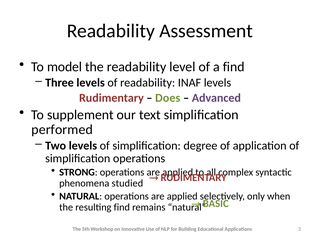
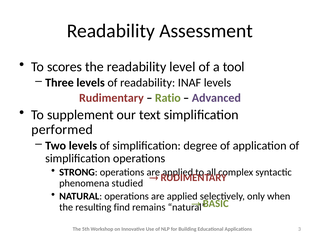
model: model -> scores
a find: find -> tool
Does: Does -> Ratio
